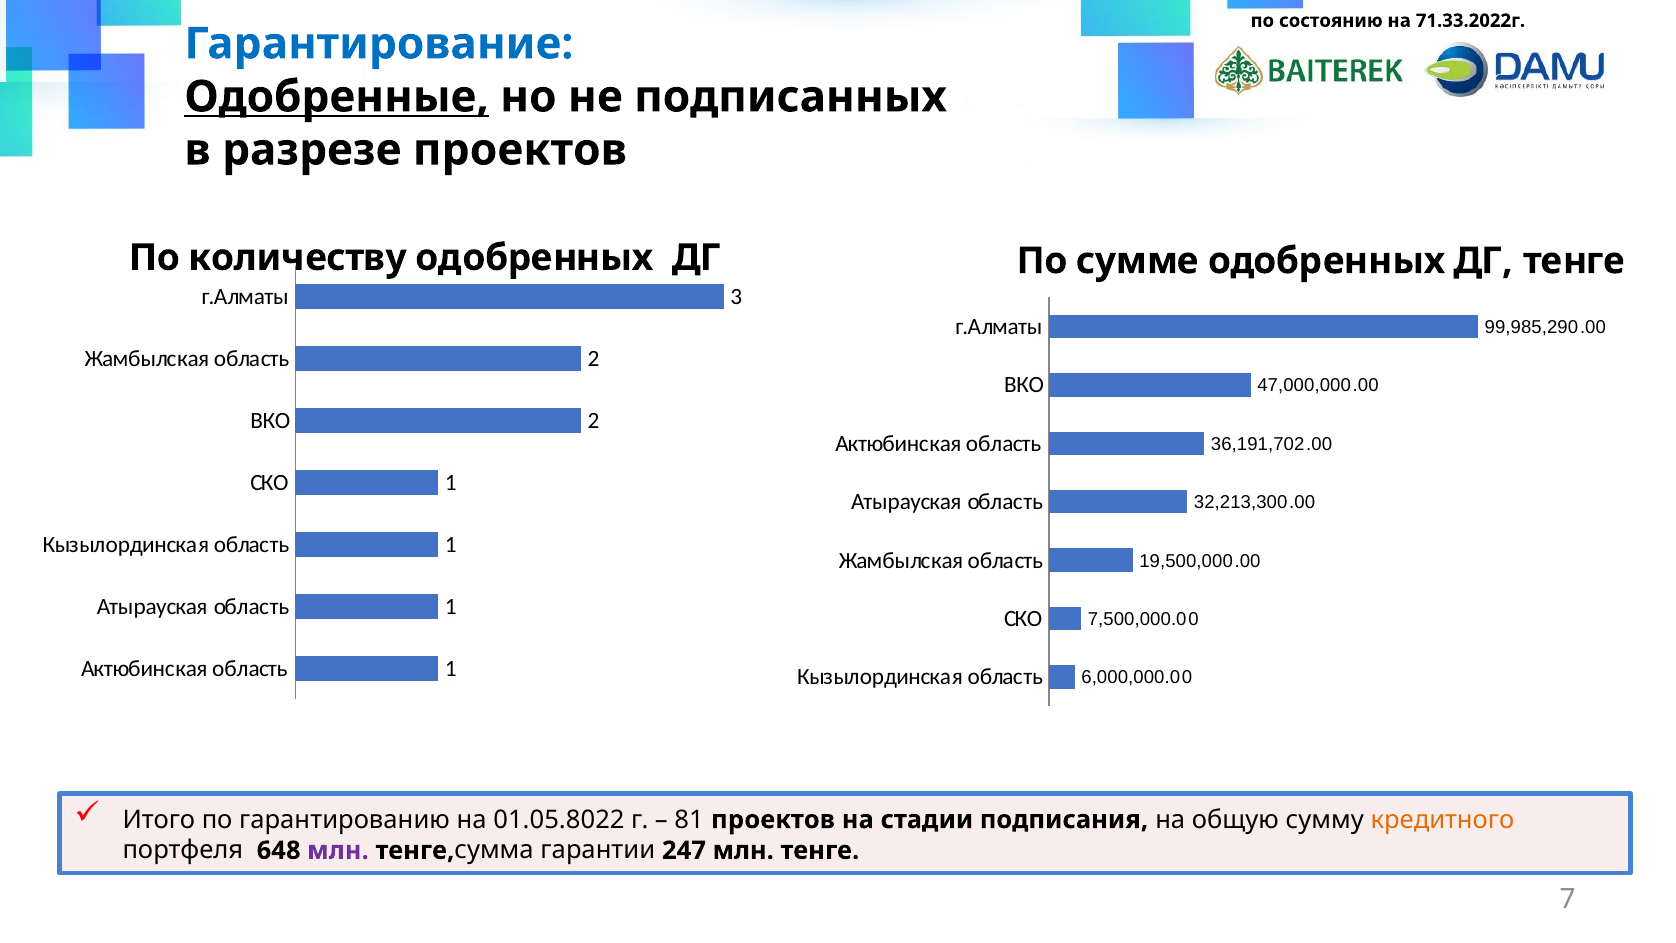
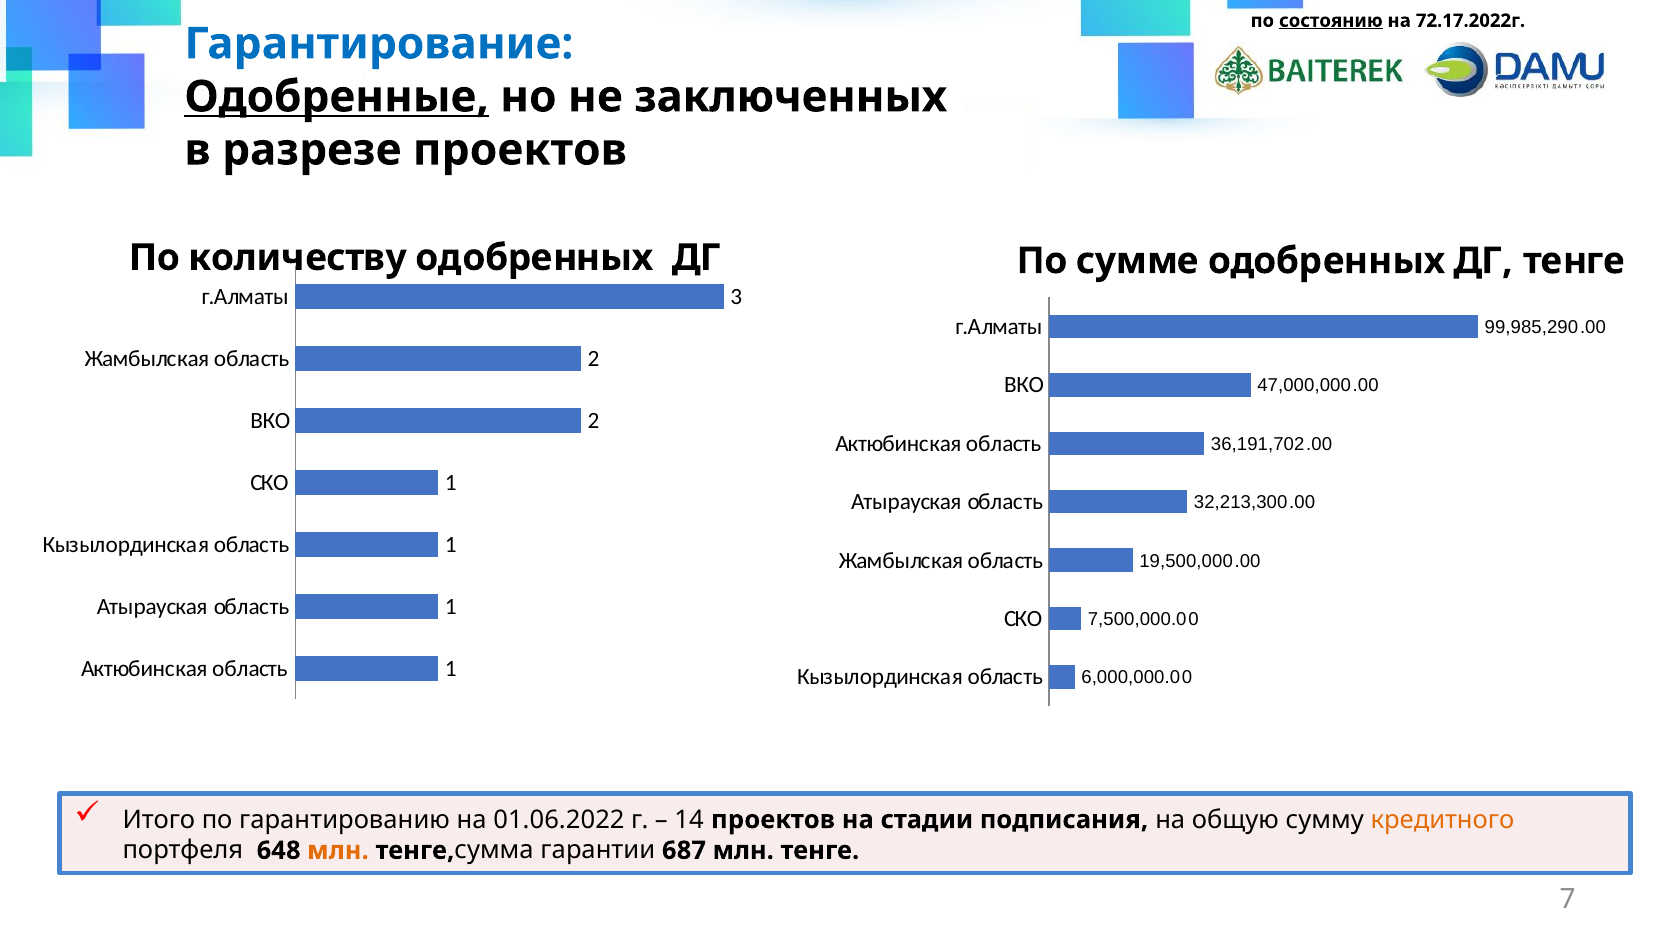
состоянию underline: none -> present
71.33.2022г: 71.33.2022г -> 72.17.2022г
подписанных: подписанных -> заключенных
01.05.8022: 01.05.8022 -> 01.06.2022
81: 81 -> 14
млн at (338, 850) colour: purple -> orange
247: 247 -> 687
